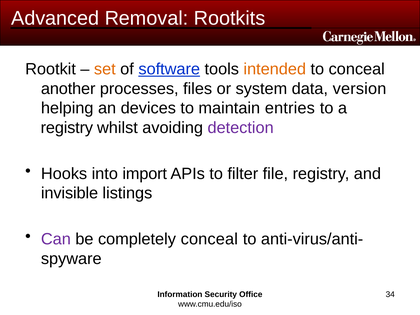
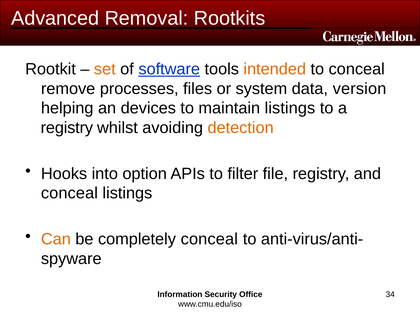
another: another -> remove
maintain entries: entries -> listings
detection colour: purple -> orange
import: import -> option
invisible at (70, 193): invisible -> conceal
Can colour: purple -> orange
